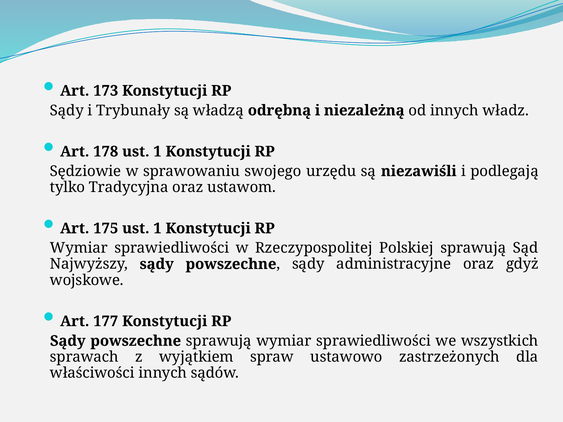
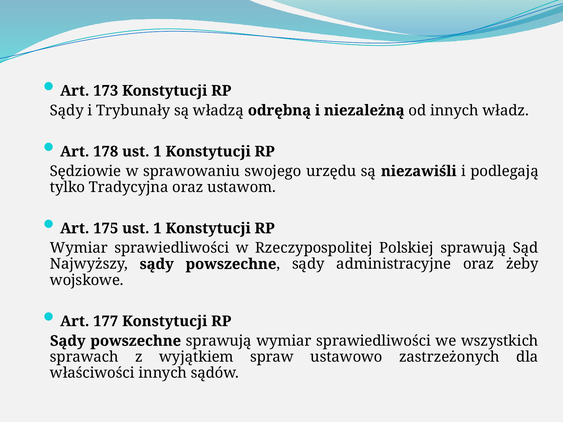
gdyż: gdyż -> żeby
